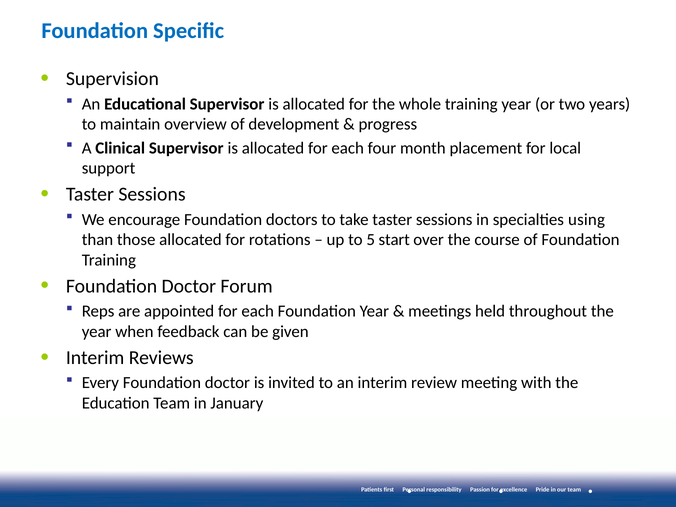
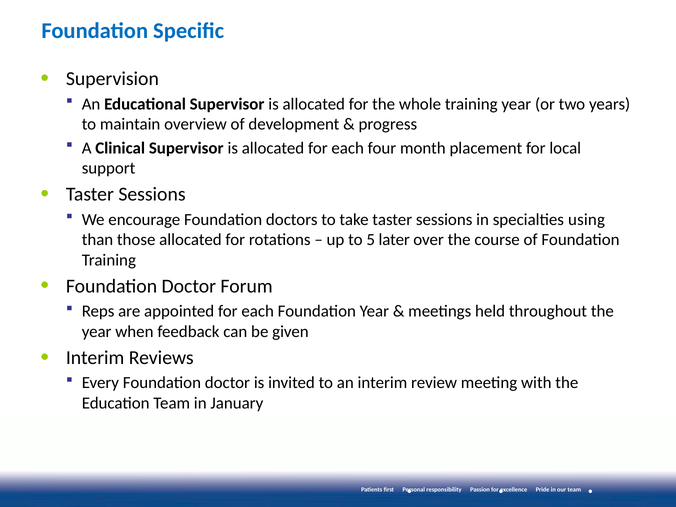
start: start -> later
